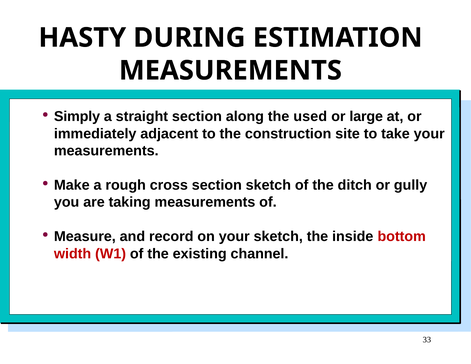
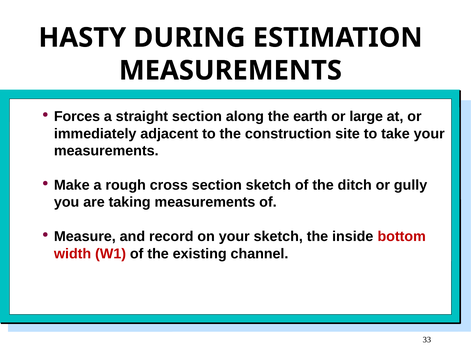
Simply: Simply -> Forces
used: used -> earth
